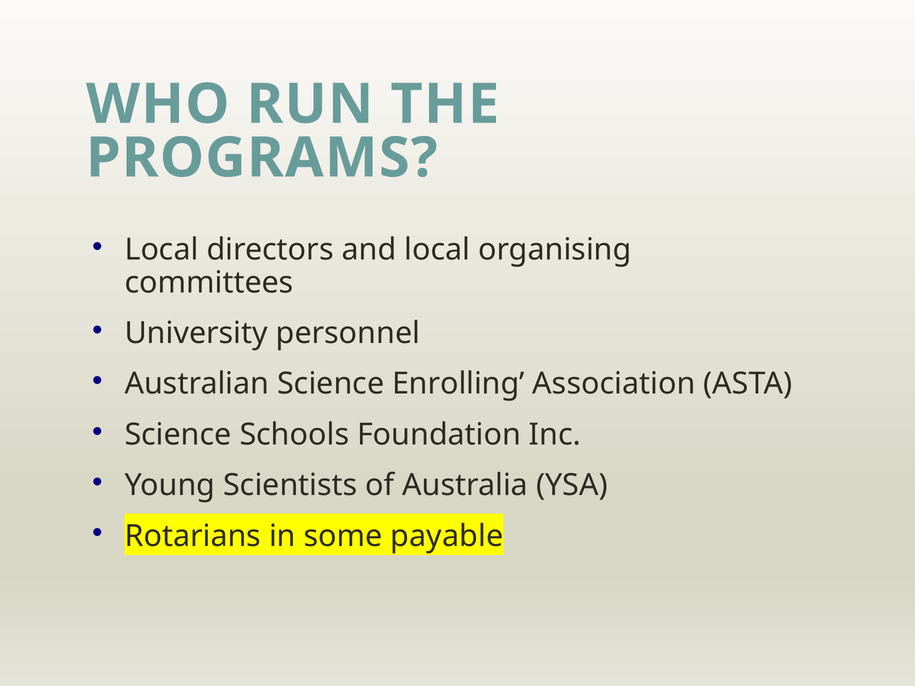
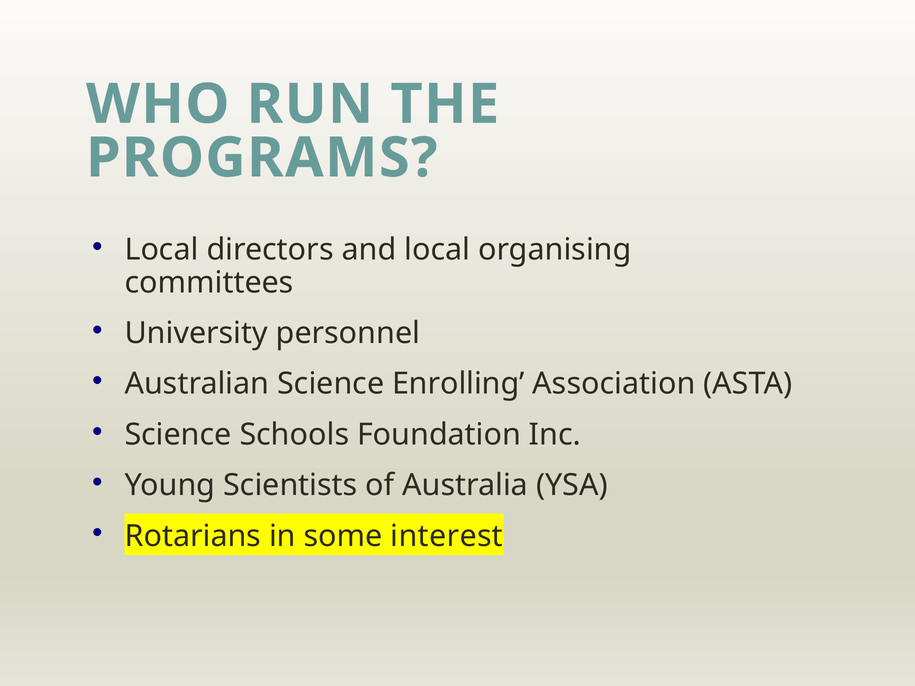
payable: payable -> interest
